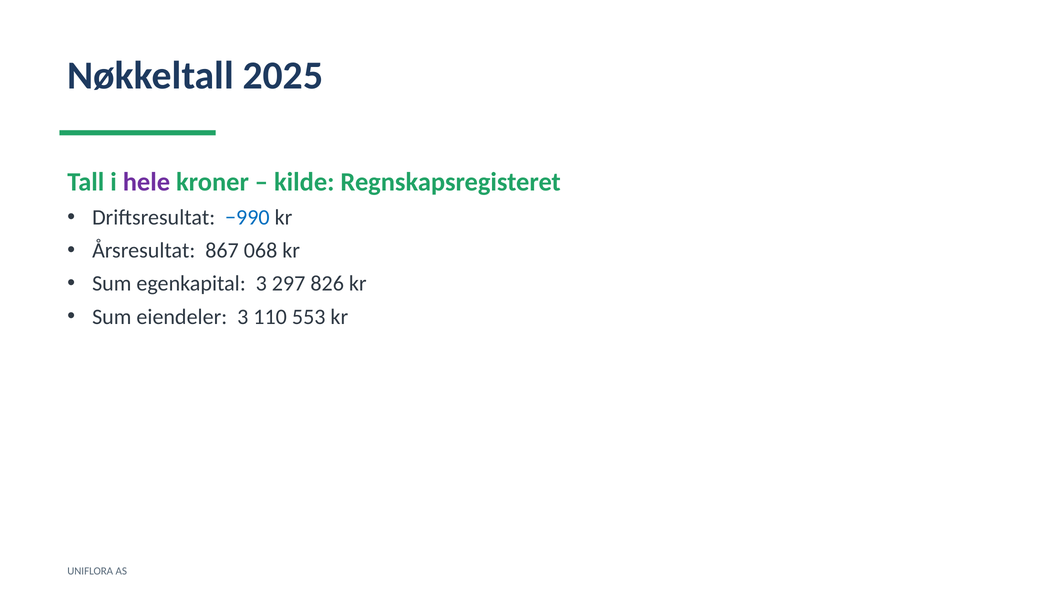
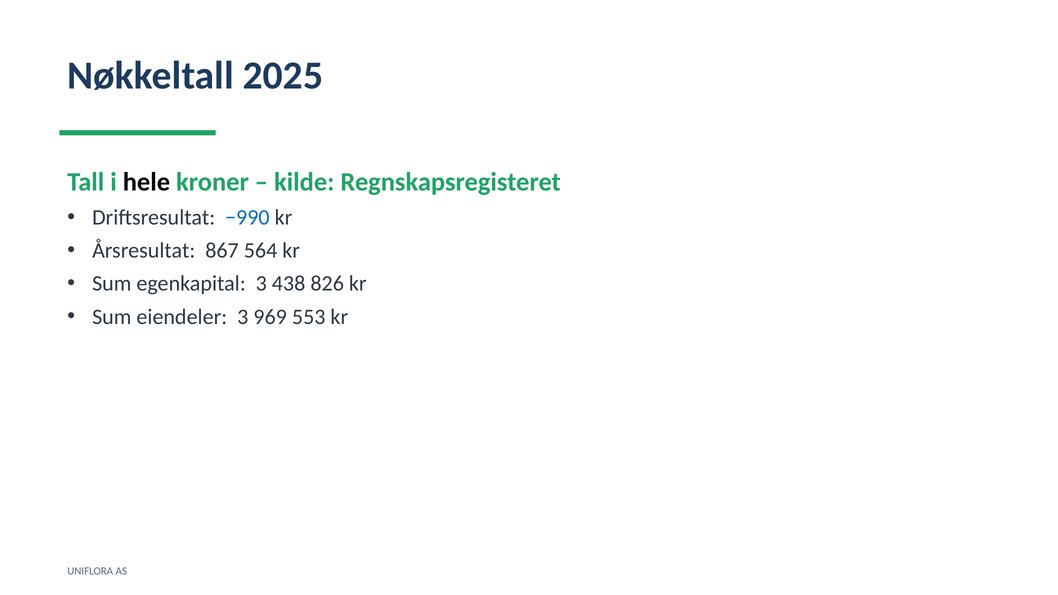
hele colour: purple -> black
068: 068 -> 564
297: 297 -> 438
110: 110 -> 969
